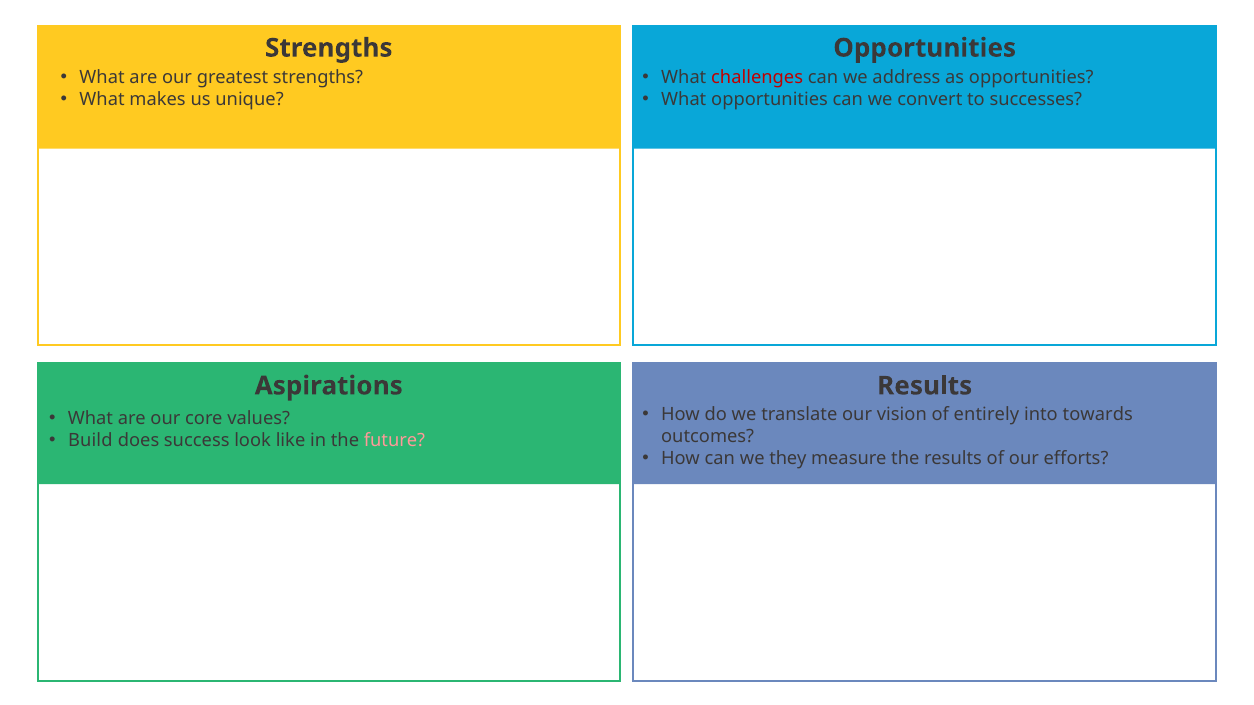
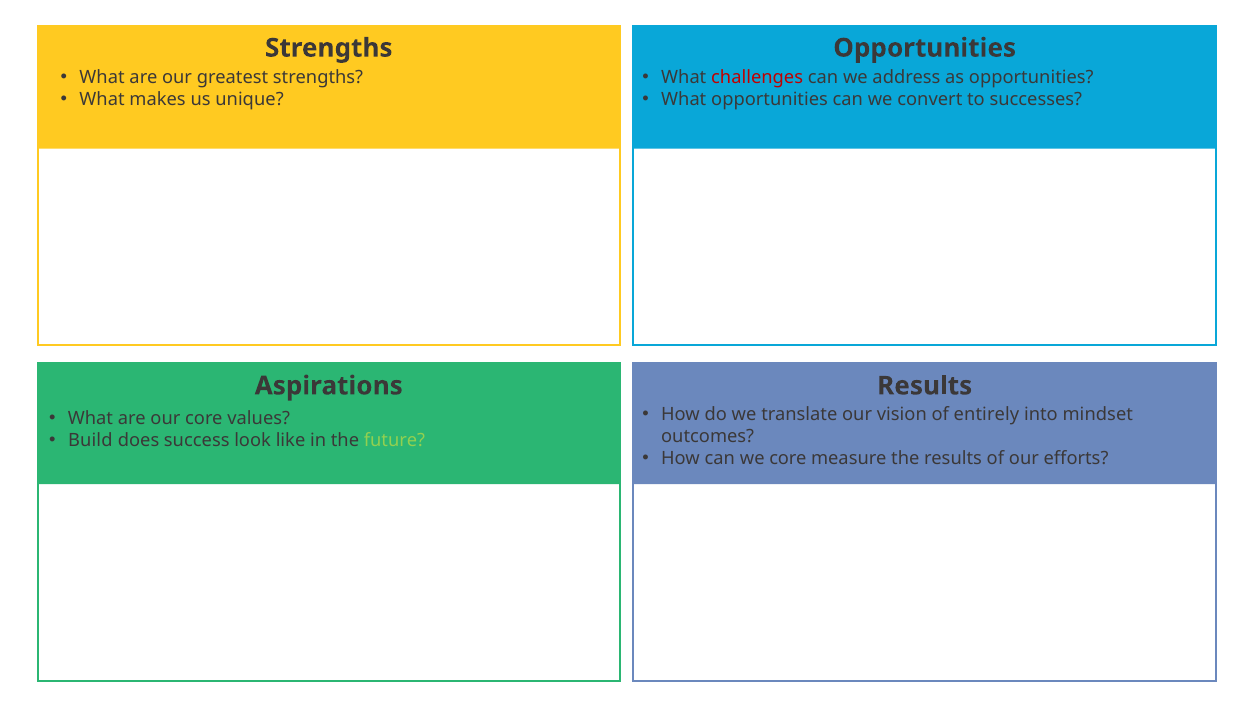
towards: towards -> mindset
future colour: pink -> light green
we they: they -> core
